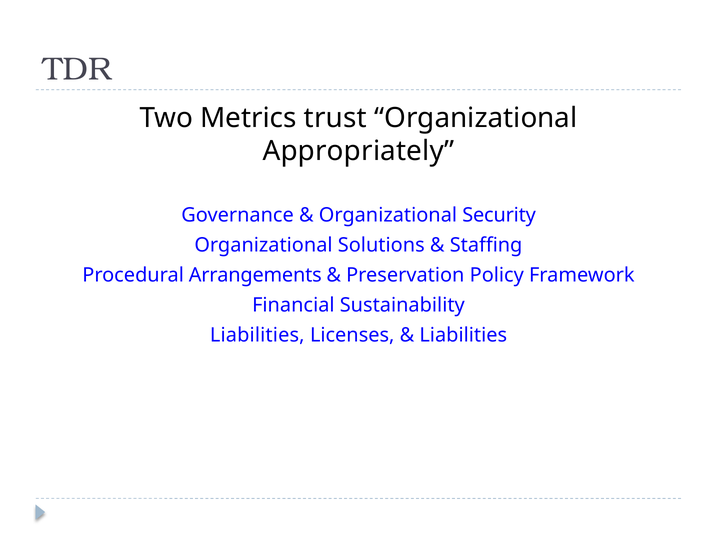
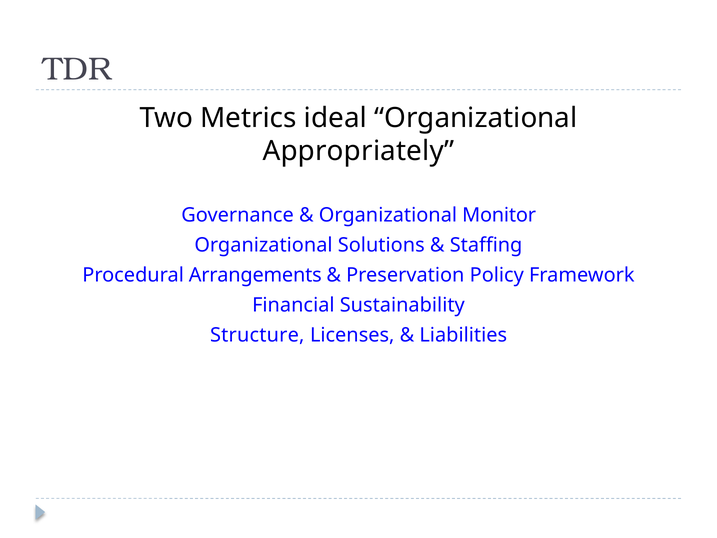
trust: trust -> ideal
Security: Security -> Monitor
Liabilities at (257, 335): Liabilities -> Structure
